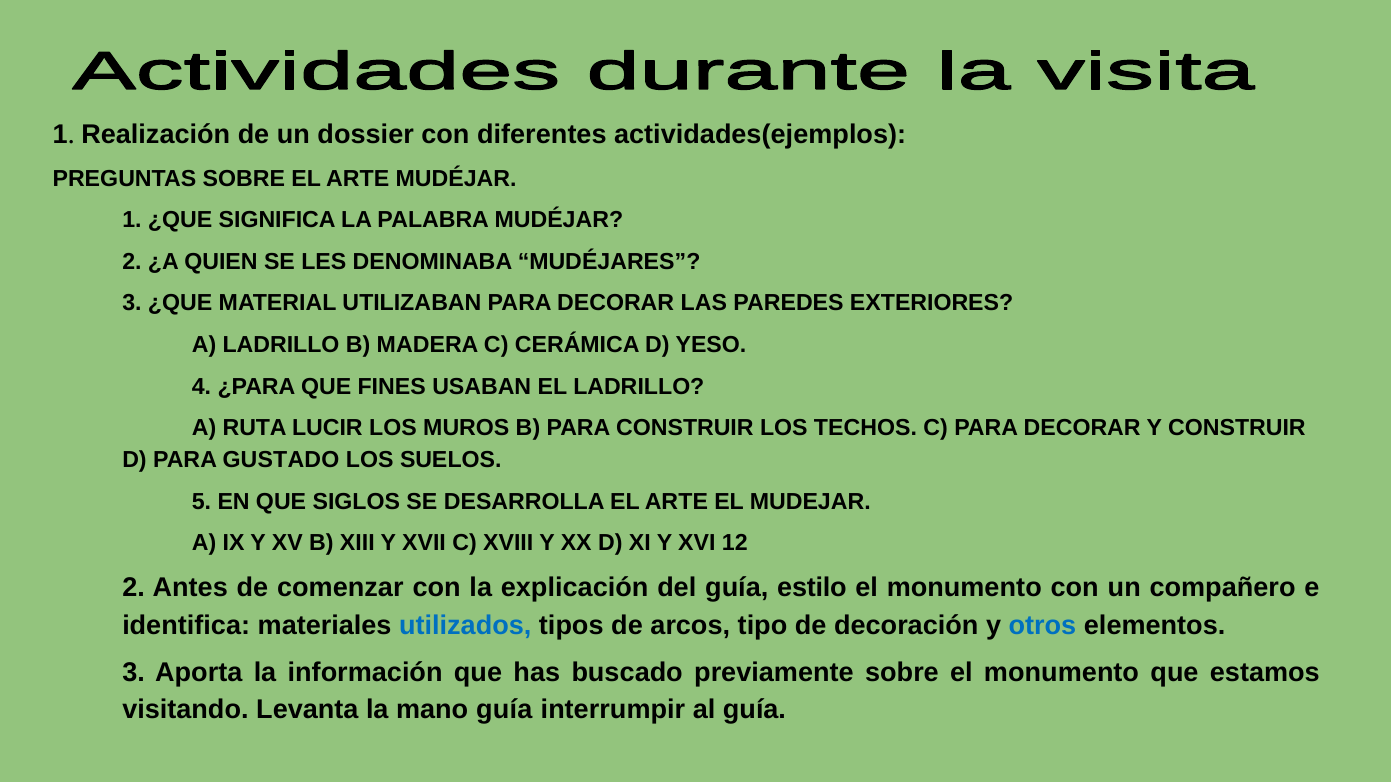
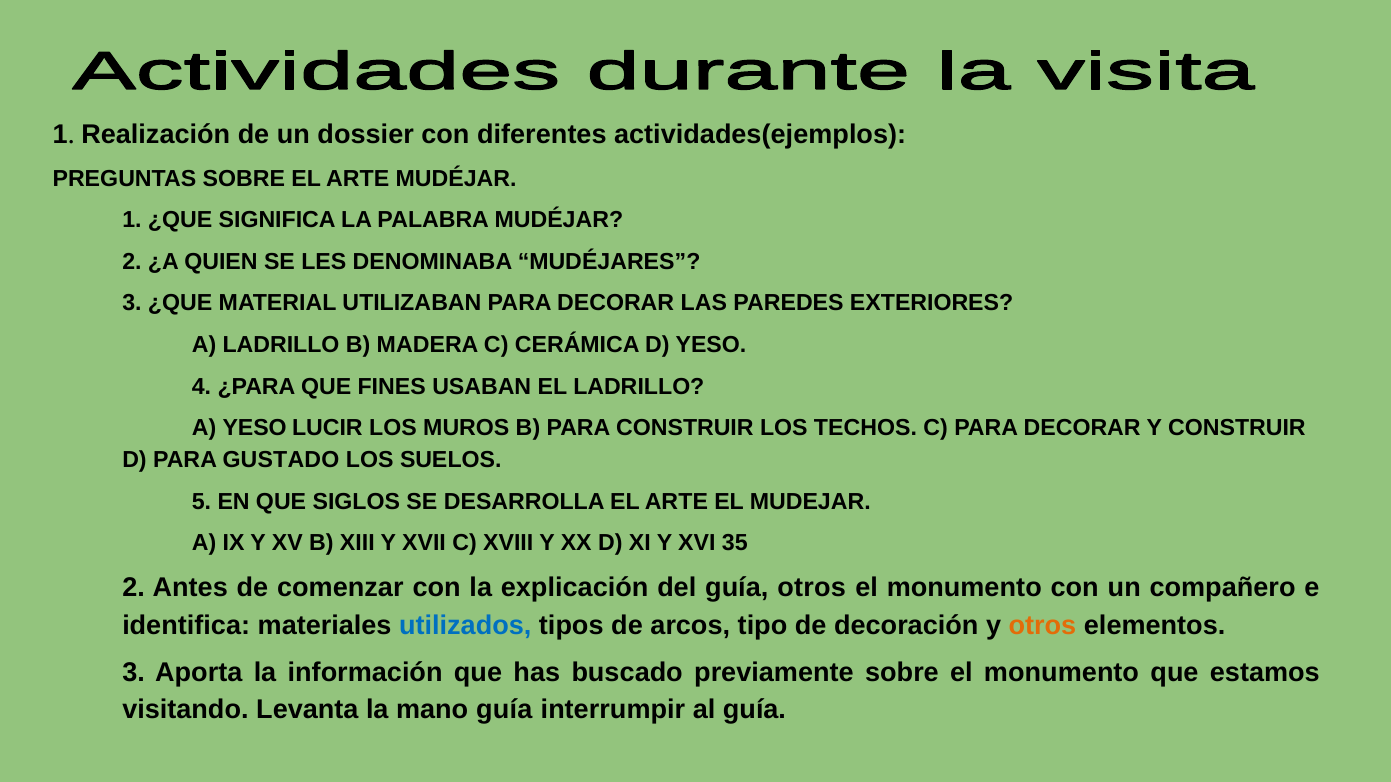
A RUTA: RUTA -> YESO
12: 12 -> 35
guía estilo: estilo -> otros
otros at (1042, 626) colour: blue -> orange
